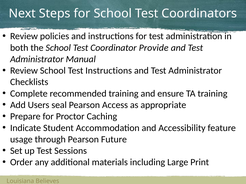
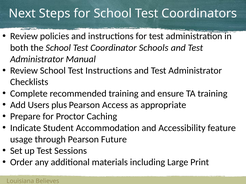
Provide: Provide -> Schools
seal: seal -> plus
